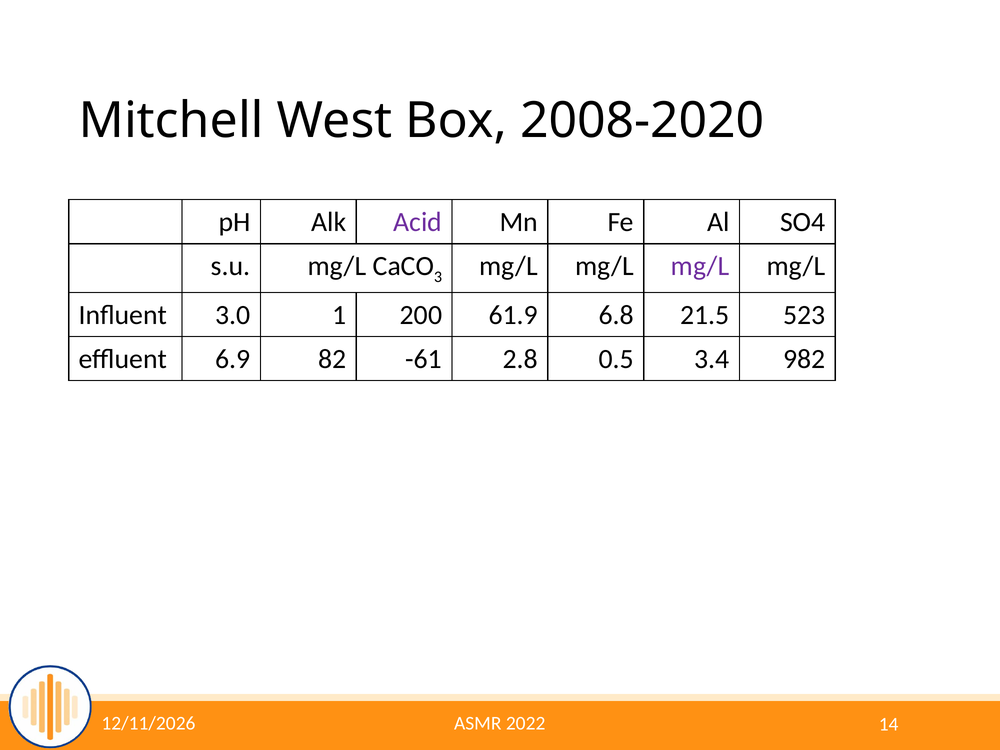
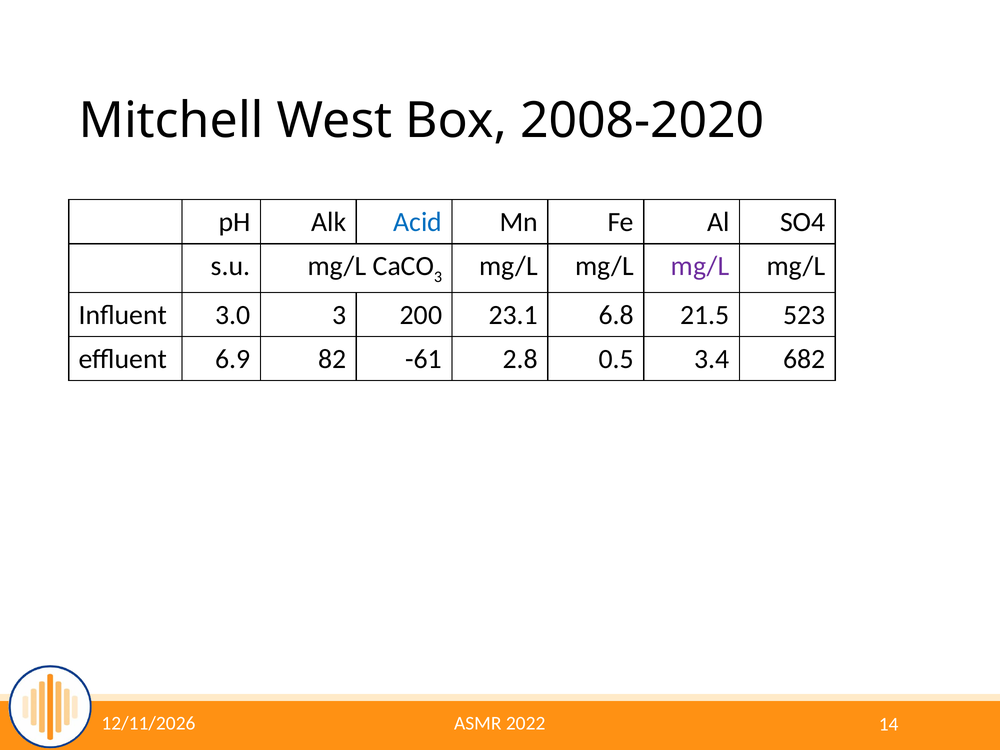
Acid colour: purple -> blue
3.0 1: 1 -> 3
61.9: 61.9 -> 23.1
982: 982 -> 682
